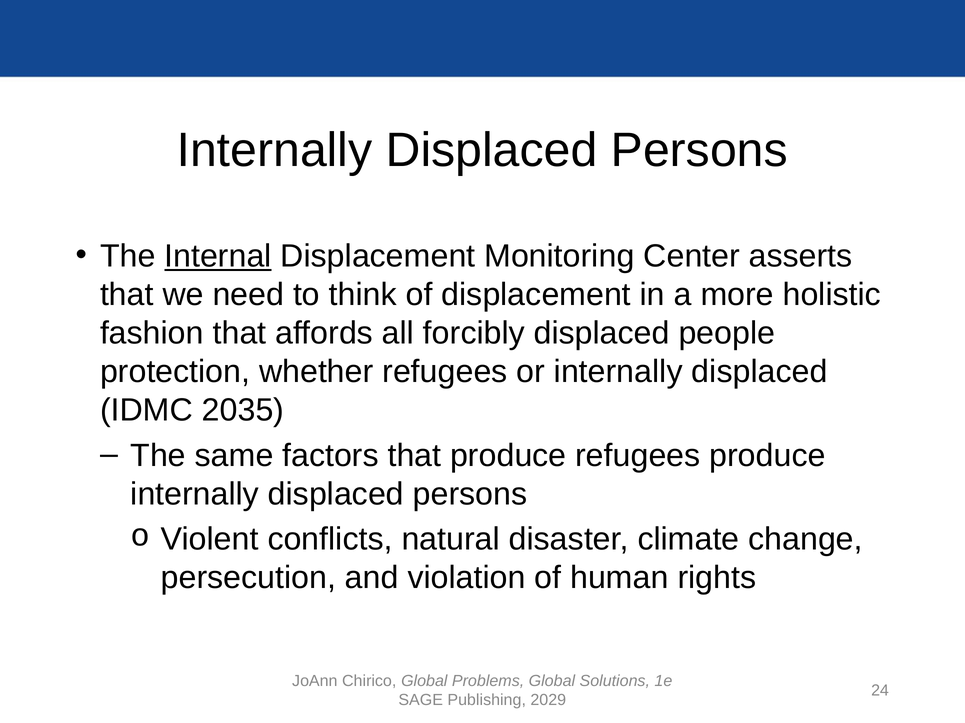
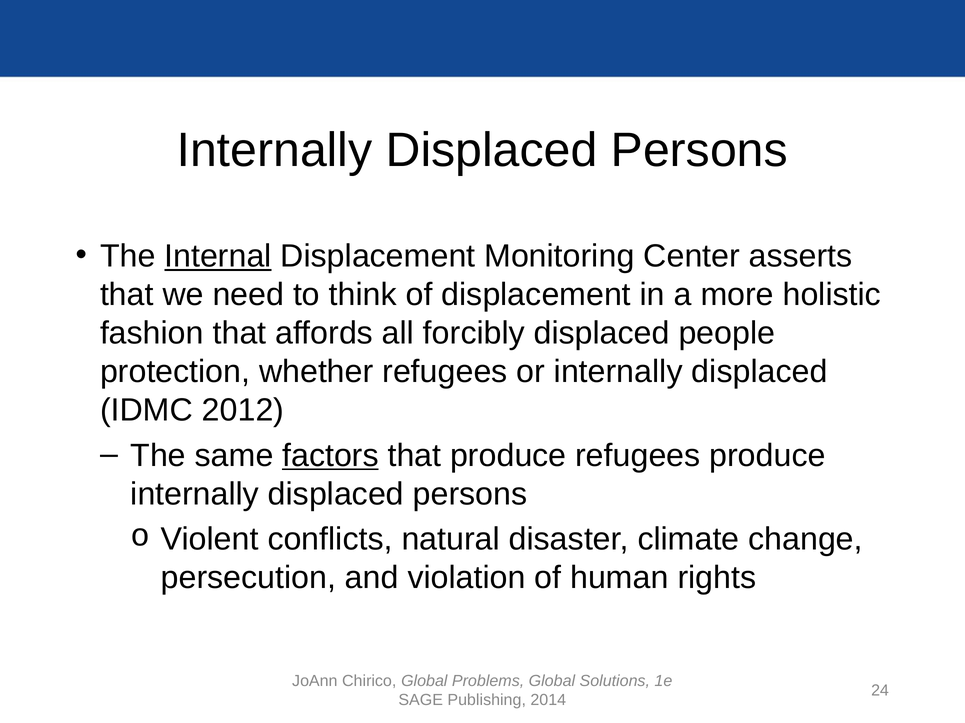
2035: 2035 -> 2012
factors underline: none -> present
2029: 2029 -> 2014
